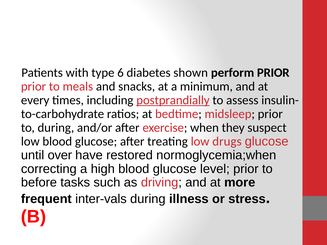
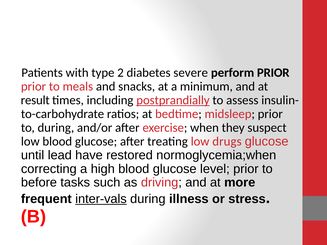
6: 6 -> 2
shown: shown -> severe
every: every -> result
over: over -> lead
inter-vals underline: none -> present
